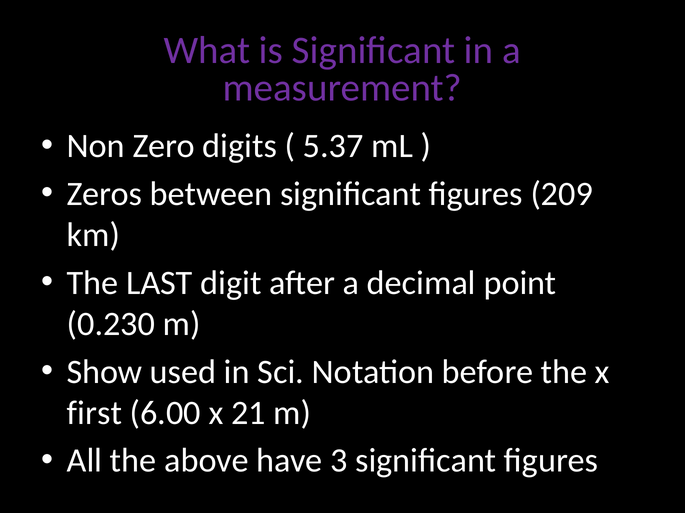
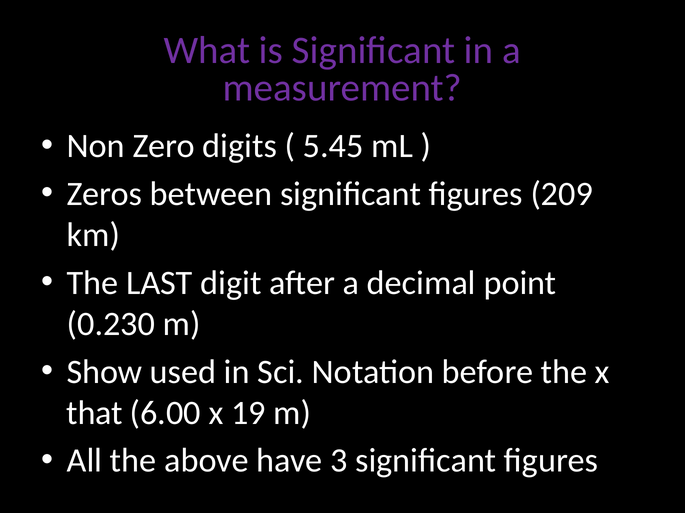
5.37: 5.37 -> 5.45
first: first -> that
21: 21 -> 19
